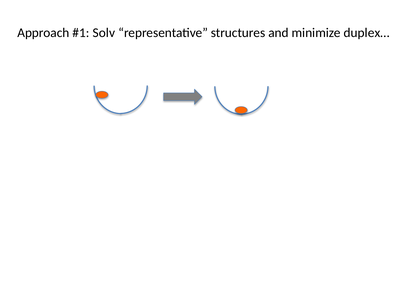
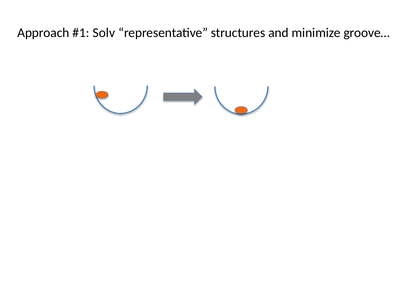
duplex…: duplex… -> groove…
